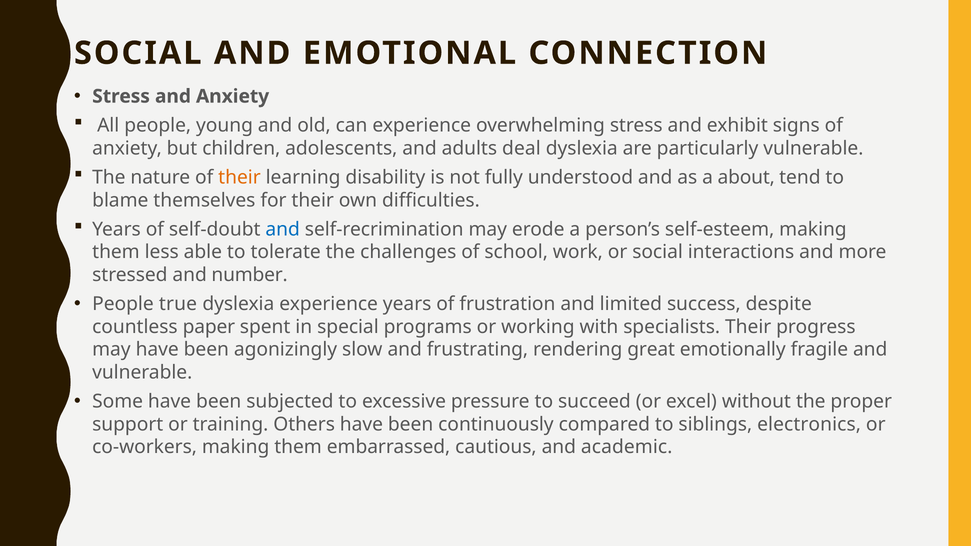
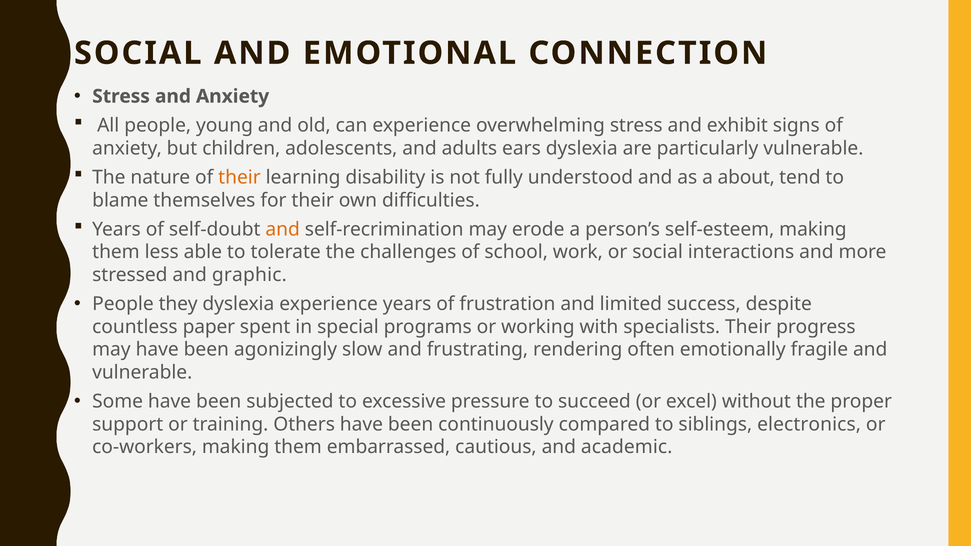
deal: deal -> ears
and at (283, 229) colour: blue -> orange
number: number -> graphic
true: true -> they
great: great -> often
